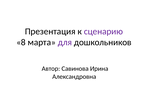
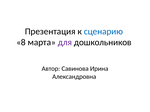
сценарию colour: purple -> blue
